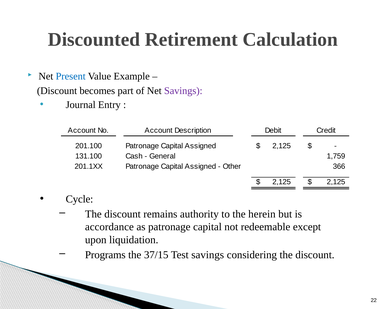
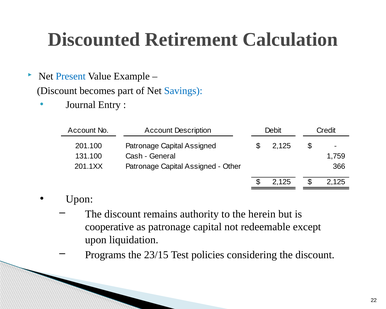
Savings at (183, 91) colour: purple -> blue
Cycle at (79, 199): Cycle -> Upon
accordance: accordance -> cooperative
37/15: 37/15 -> 23/15
Test savings: savings -> policies
